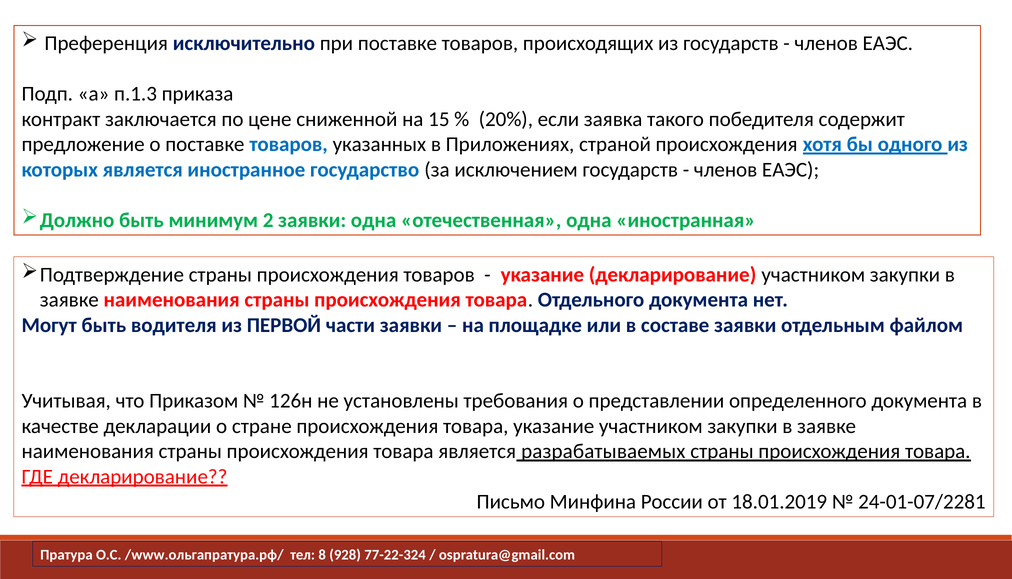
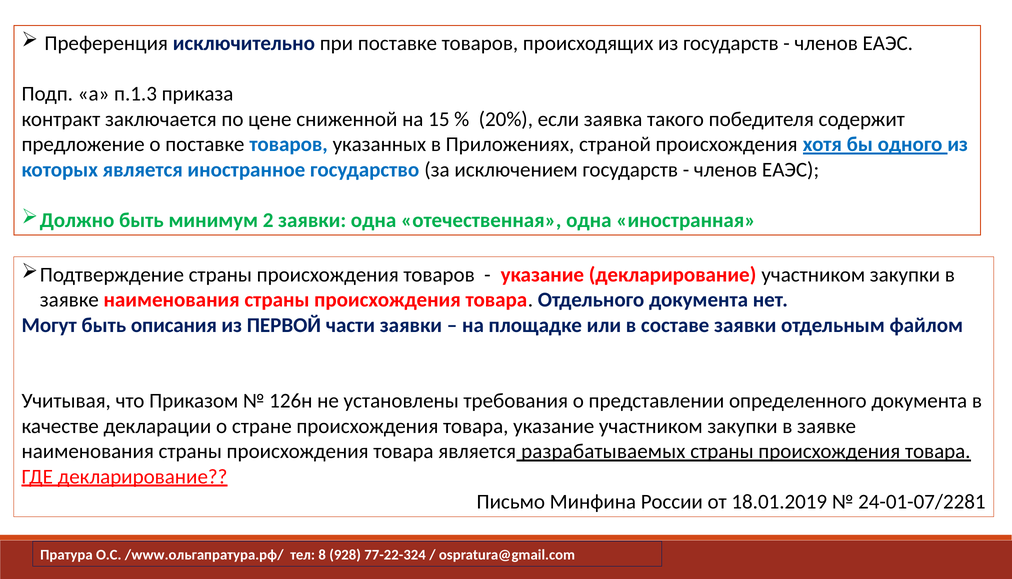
водителя: водителя -> описания
